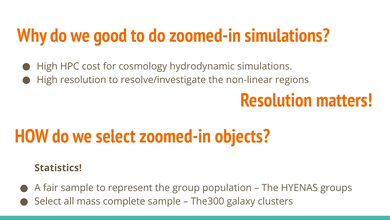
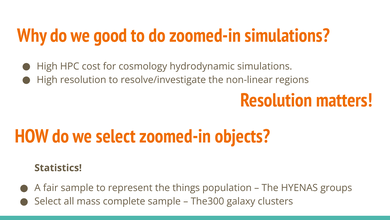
group: group -> things
